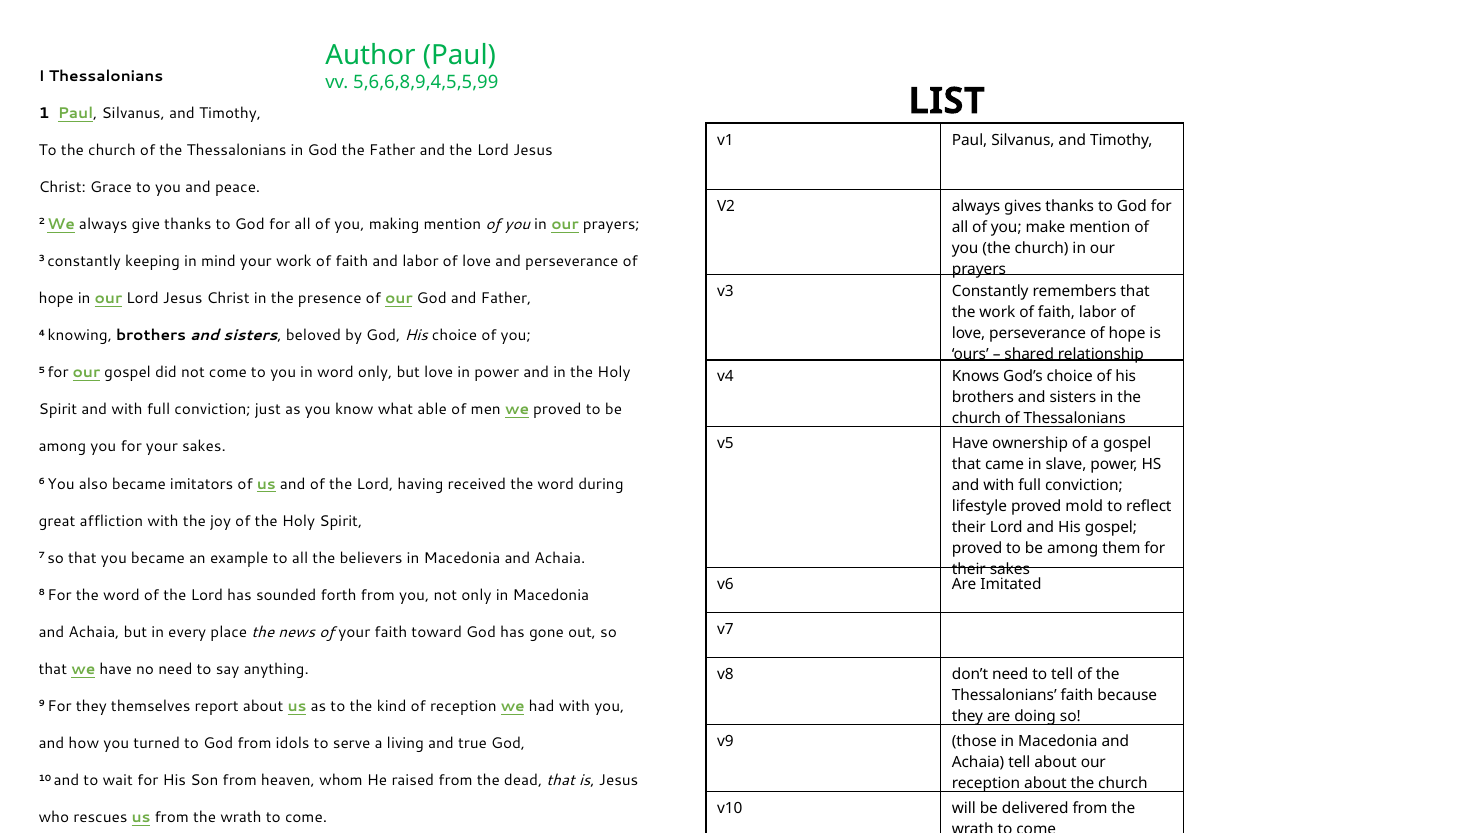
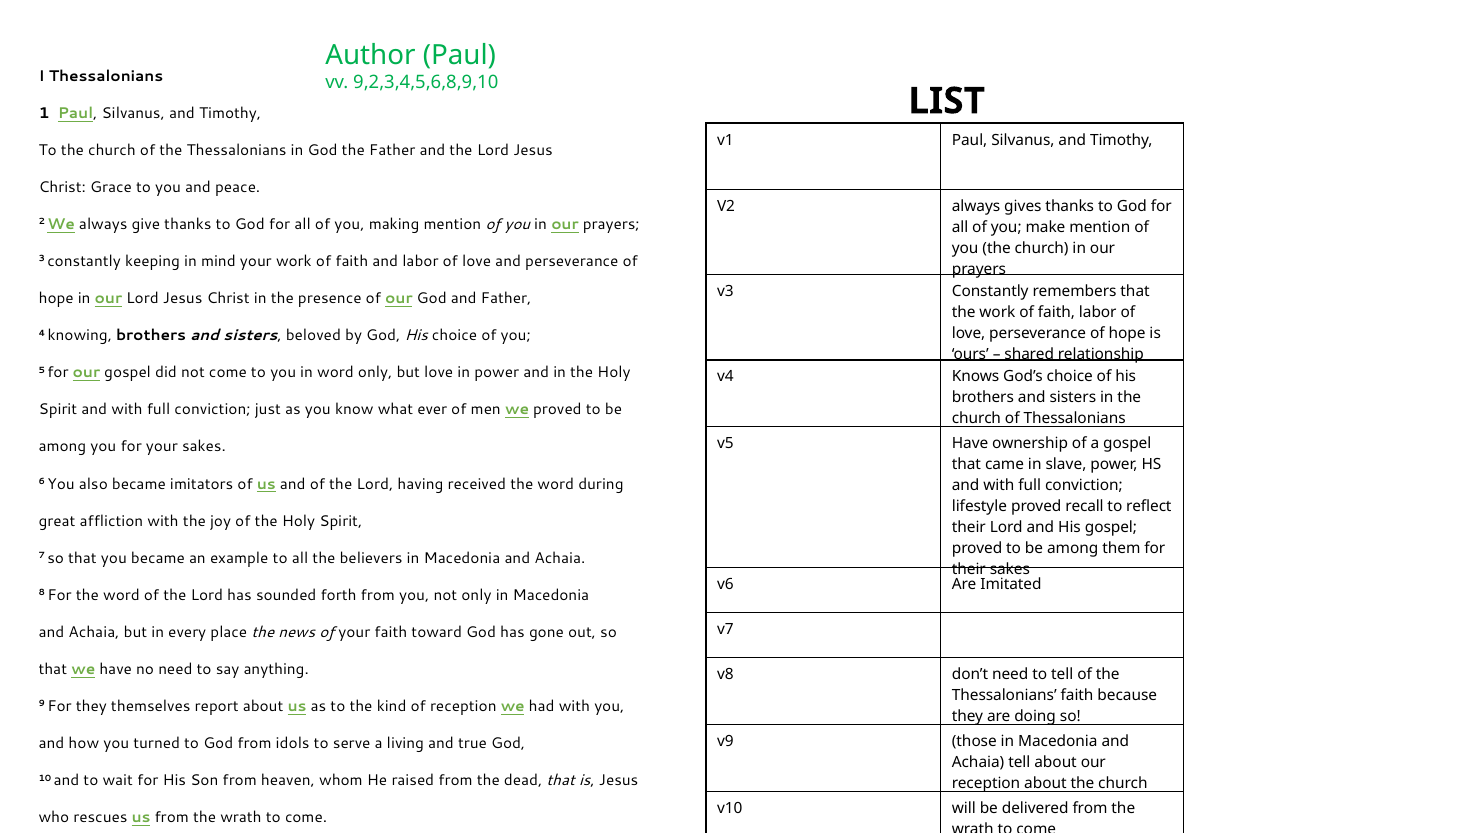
5,6,6,8,9,4,5,5,99: 5,6,6,8,9,4,5,5,99 -> 9,2,3,4,5,6,8,9,10
able: able -> ever
mold: mold -> recall
